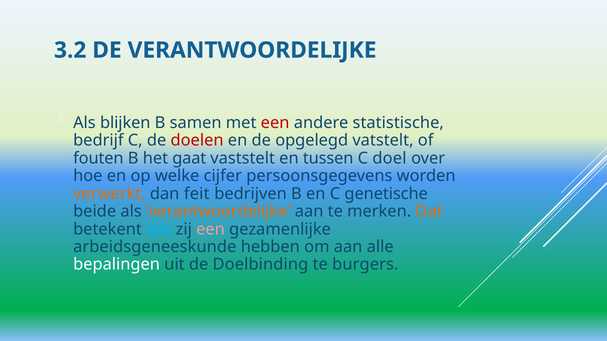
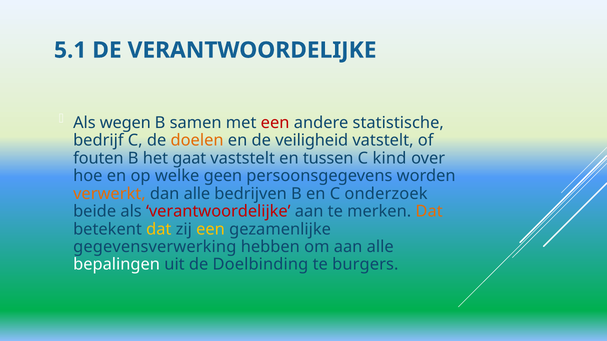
3.2: 3.2 -> 5.1
blijken: blijken -> wegen
doelen colour: red -> orange
opgelegd: opgelegd -> veiligheid
doel: doel -> kind
cijfer: cijfer -> geen
dan feit: feit -> alle
genetische: genetische -> onderzoek
verantwoordelijke at (218, 212) colour: orange -> red
dat at (159, 229) colour: light blue -> yellow
een at (211, 229) colour: pink -> yellow
arbeidsgeneeskunde: arbeidsgeneeskunde -> gegevensverwerking
